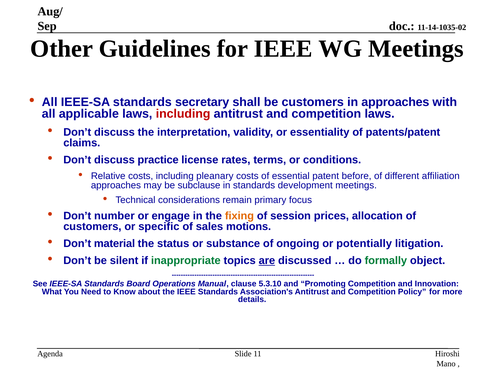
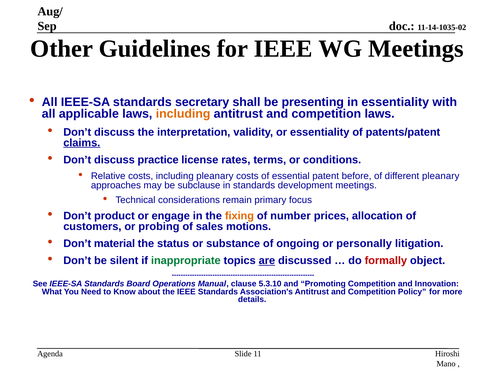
be customers: customers -> presenting
in approaches: approaches -> essentiality
including at (183, 114) colour: red -> orange
claims underline: none -> present
different affiliation: affiliation -> pleanary
number: number -> product
session: session -> number
specific: specific -> probing
potentially: potentially -> personally
formally colour: green -> red
